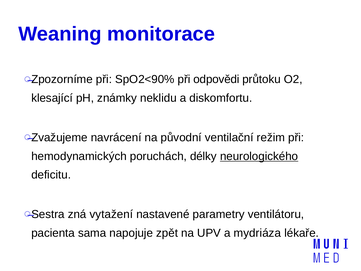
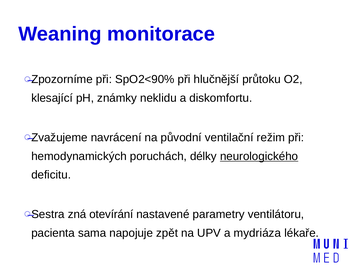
odpovědi: odpovědi -> hlučnější
vytažení: vytažení -> otevírání
